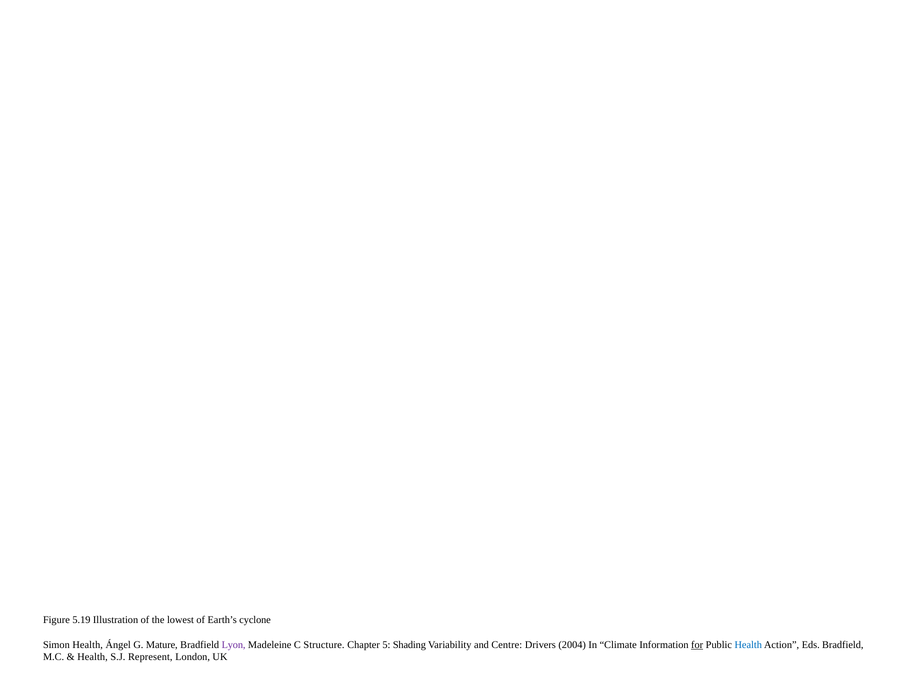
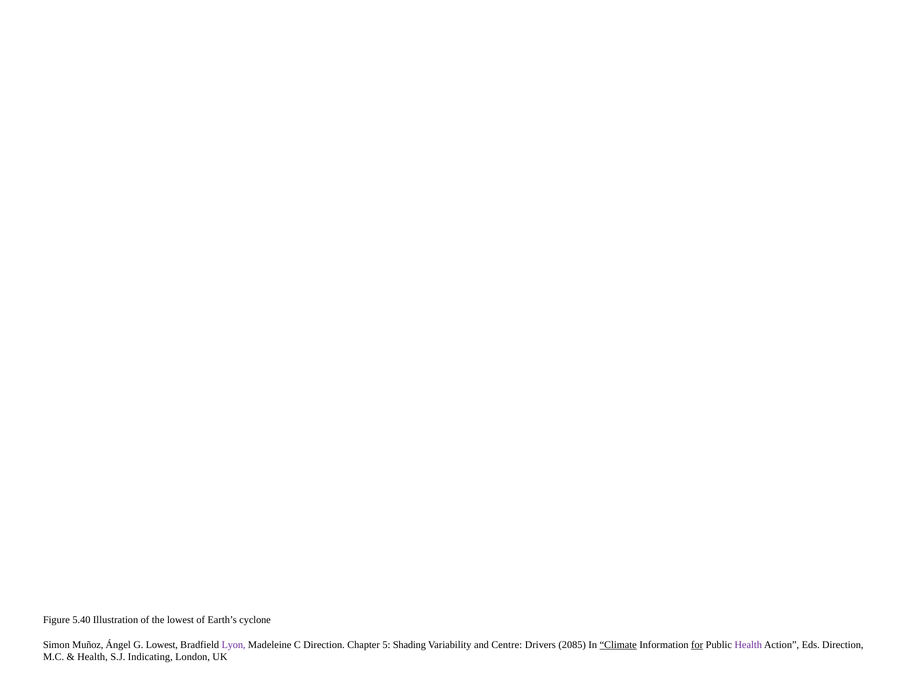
5.19: 5.19 -> 5.40
Simon Health: Health -> Muñoz
G Mature: Mature -> Lowest
C Structure: Structure -> Direction
2004: 2004 -> 2085
Climate underline: none -> present
Health at (748, 645) colour: blue -> purple
Eds Bradfield: Bradfield -> Direction
Represent: Represent -> Indicating
